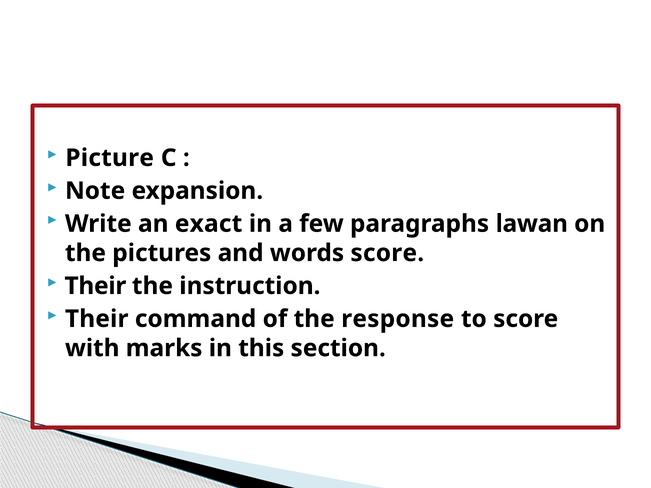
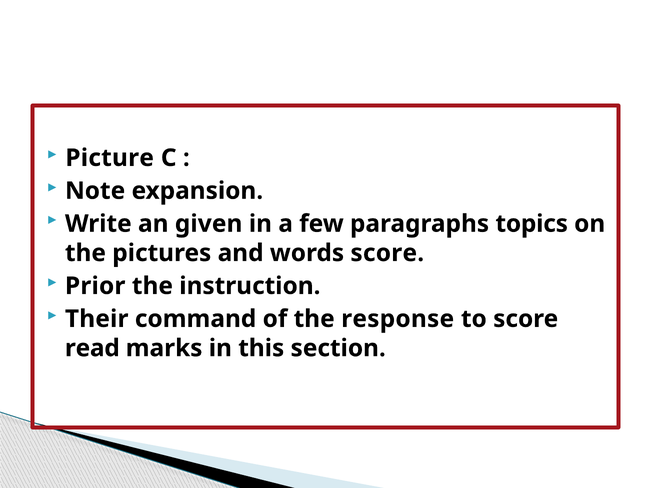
exact: exact -> given
lawan: lawan -> topics
Their at (95, 286): Their -> Prior
with: with -> read
